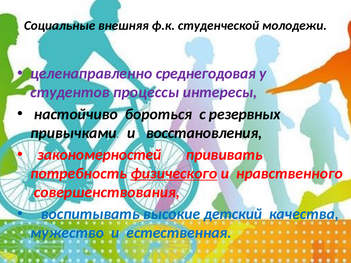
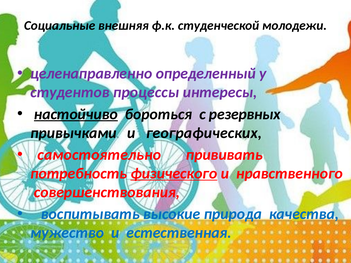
среднегодовая: среднегодовая -> определенный
настойчиво underline: none -> present
восстановления: восстановления -> географических
закономерностей: закономерностей -> самостоятельно
детский: детский -> природа
